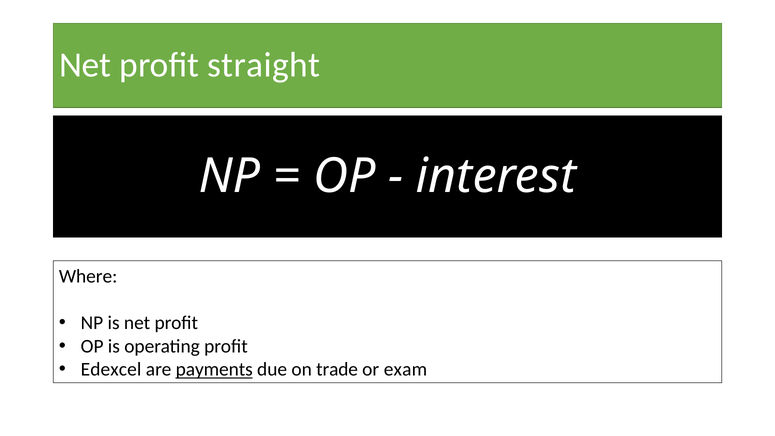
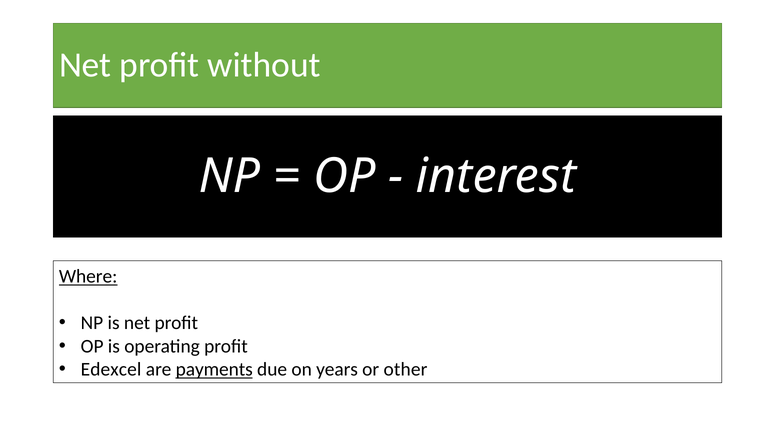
straight: straight -> without
Where underline: none -> present
trade: trade -> years
exam: exam -> other
